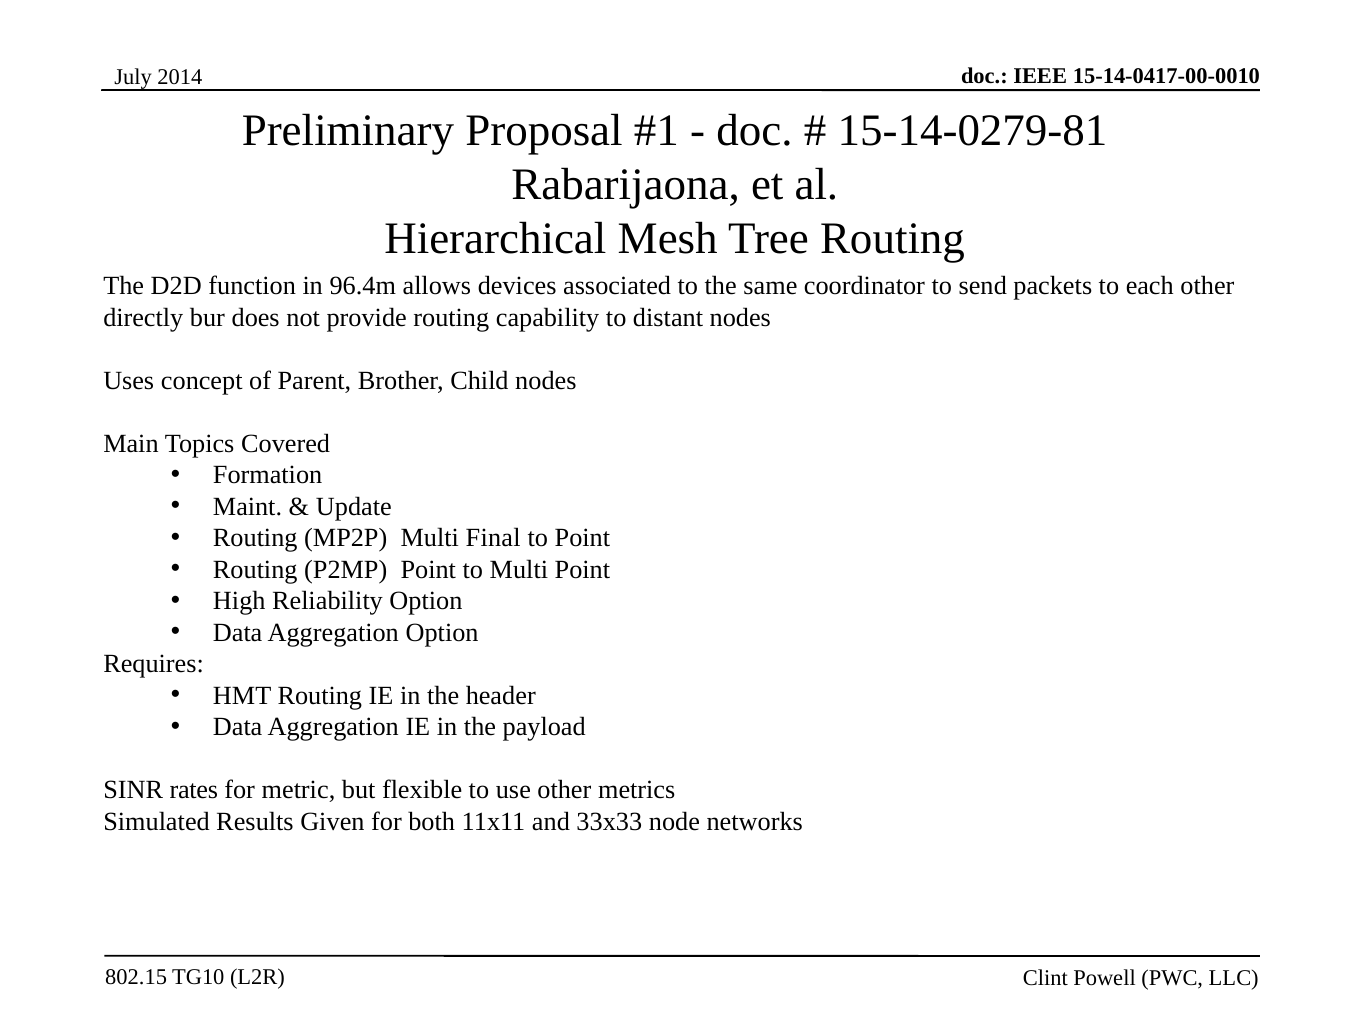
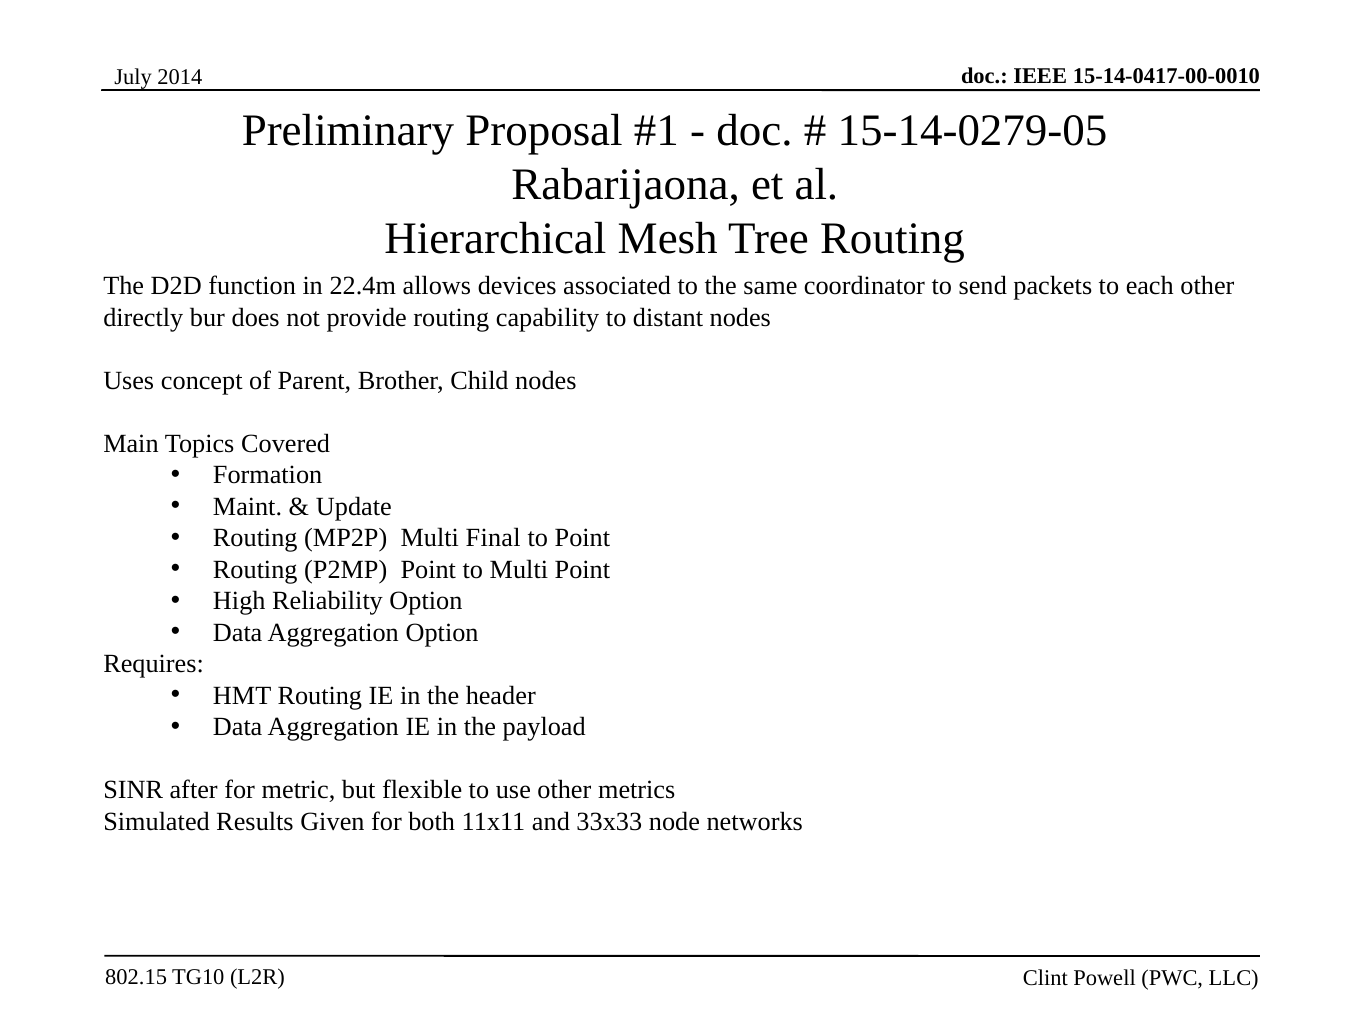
15-14-0279-81: 15-14-0279-81 -> 15-14-0279-05
96.4m: 96.4m -> 22.4m
rates: rates -> after
